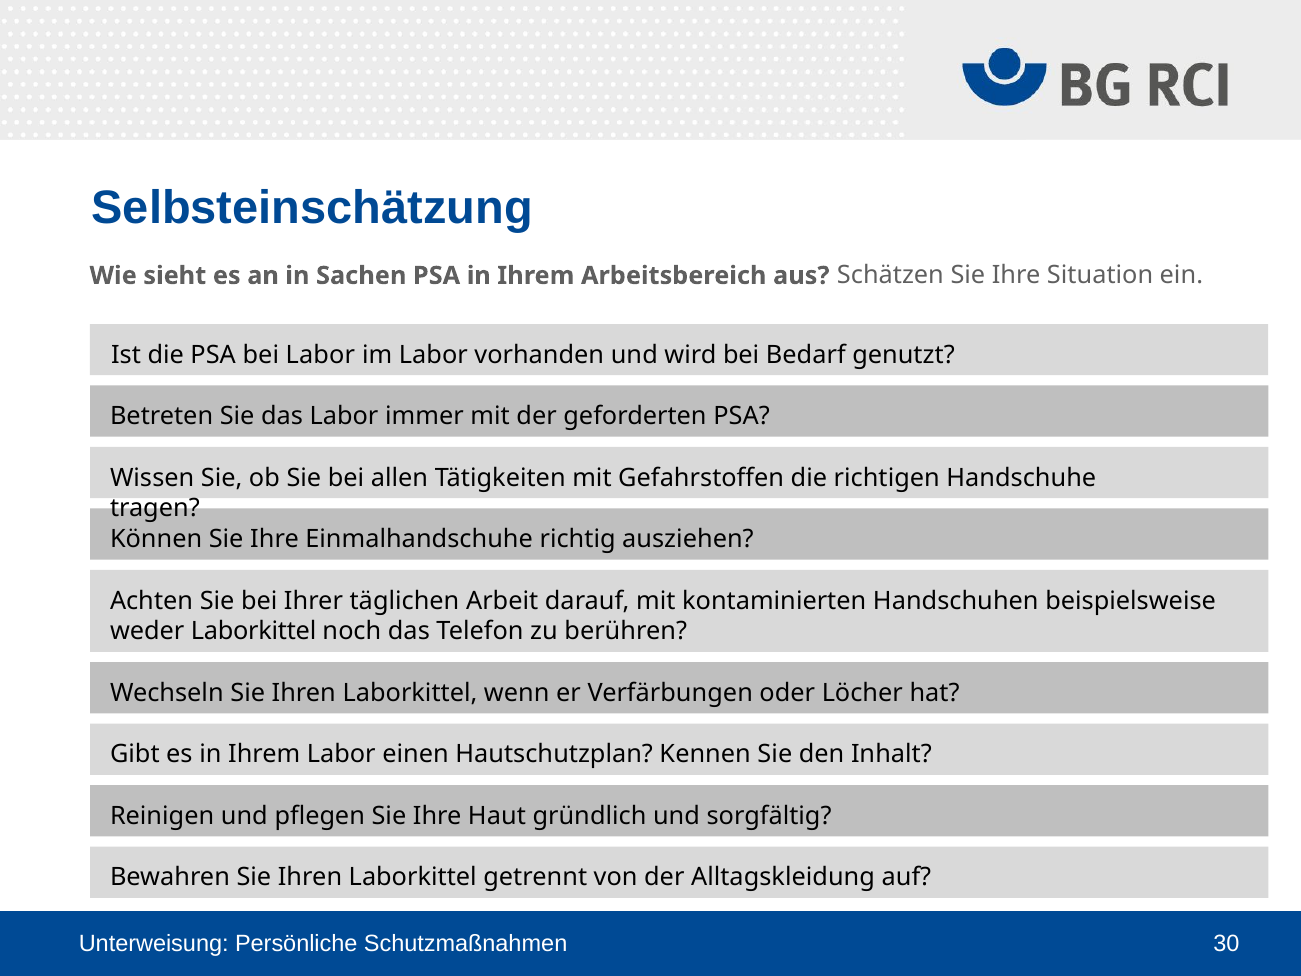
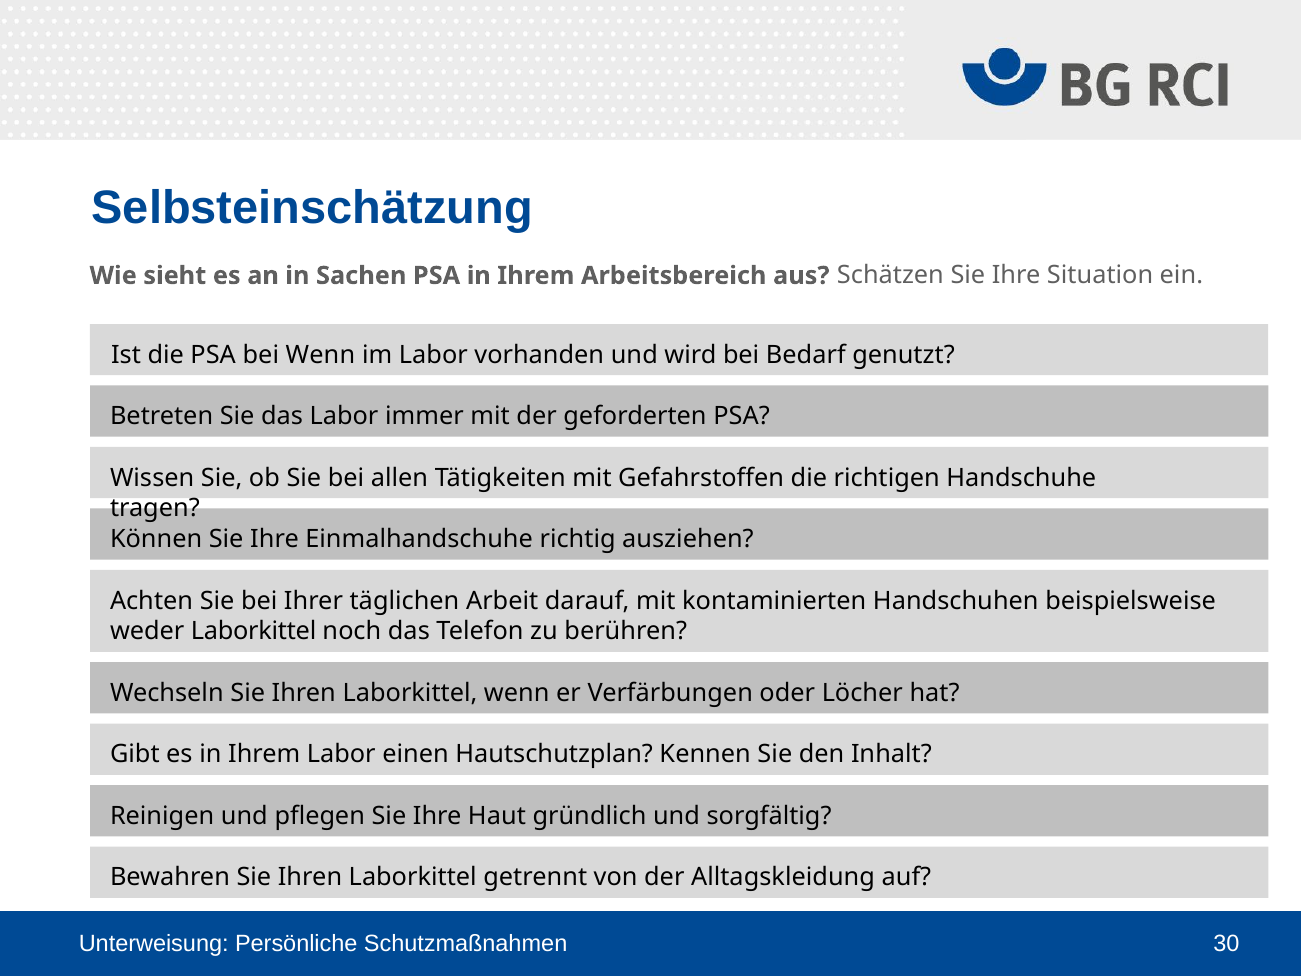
bei Labor: Labor -> Wenn
